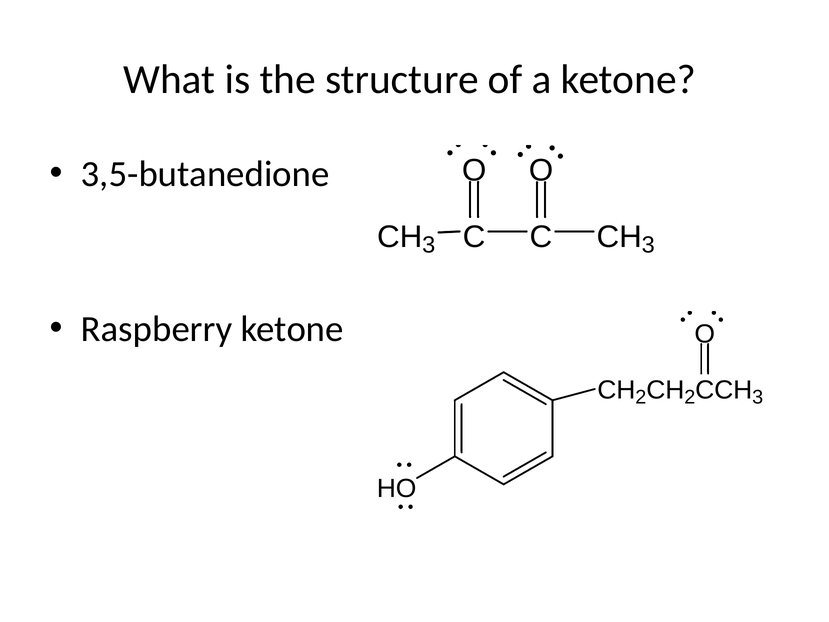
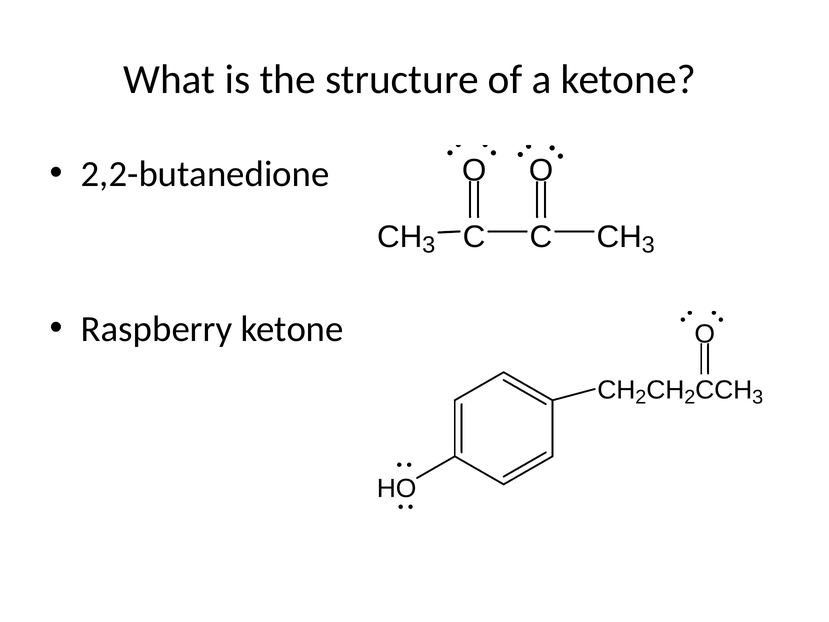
3,5-butanedione: 3,5-butanedione -> 2,2-butanedione
